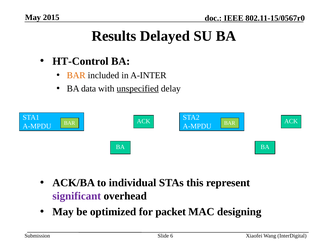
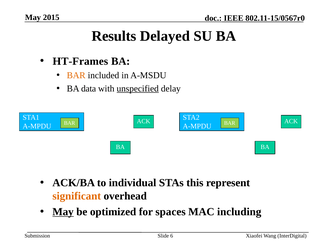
HT-Control: HT-Control -> HT-Frames
A-INTER: A-INTER -> A-MSDU
significant colour: purple -> orange
May at (63, 212) underline: none -> present
packet: packet -> spaces
designing: designing -> including
